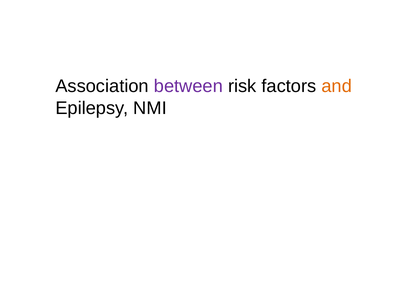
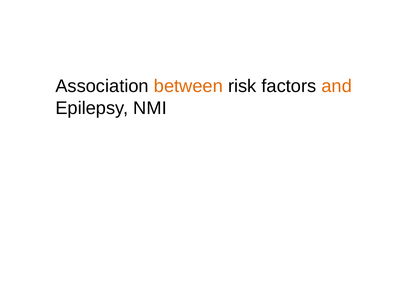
between colour: purple -> orange
